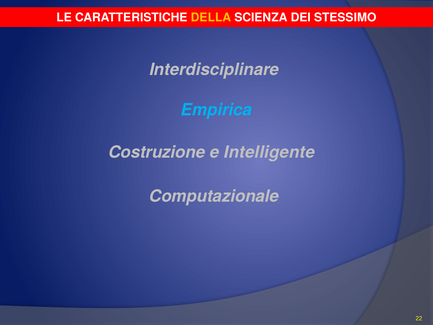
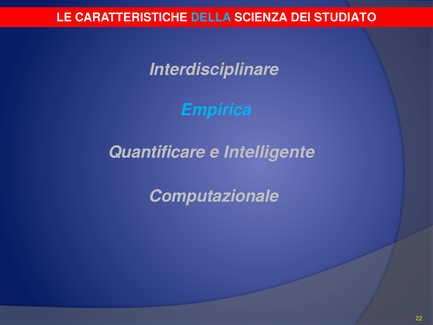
DELLA colour: yellow -> light blue
STESSIMO: STESSIMO -> STUDIATO
Costruzione: Costruzione -> Quantificare
